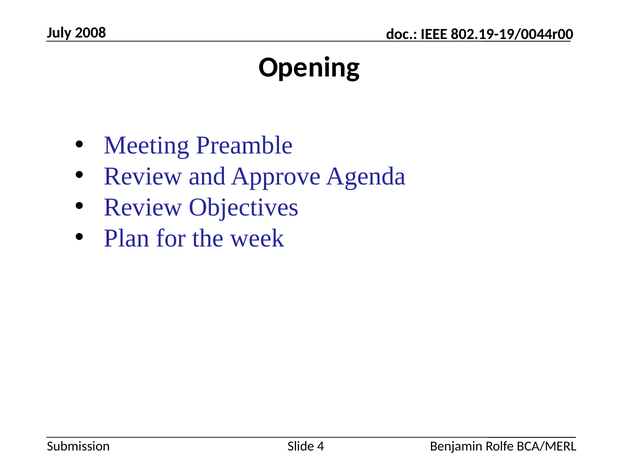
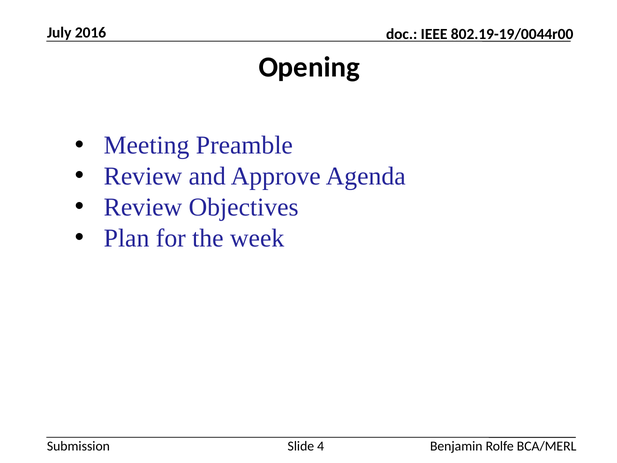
2008: 2008 -> 2016
